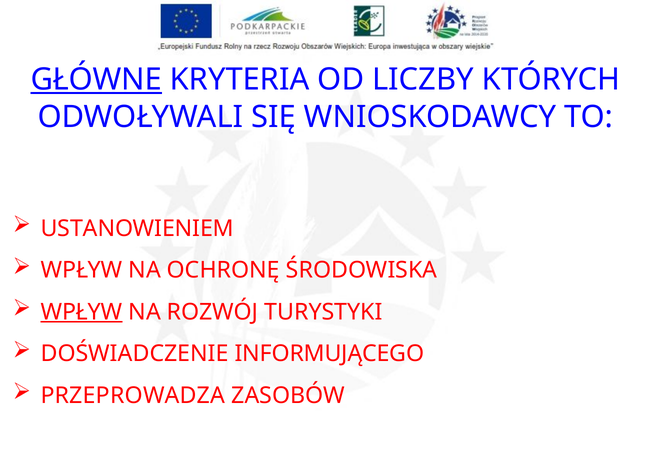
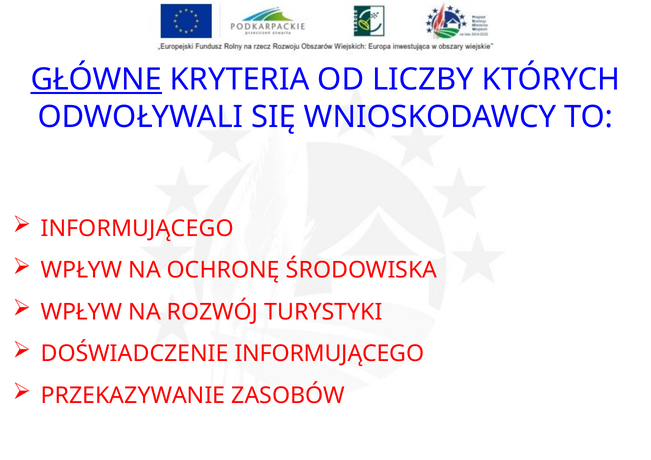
USTANOWIENIEM at (137, 229): USTANOWIENIEM -> INFORMUJĄCEGO
WPŁYW at (82, 312) underline: present -> none
PRZEPROWADZA: PRZEPROWADZA -> PRZEKAZYWANIE
